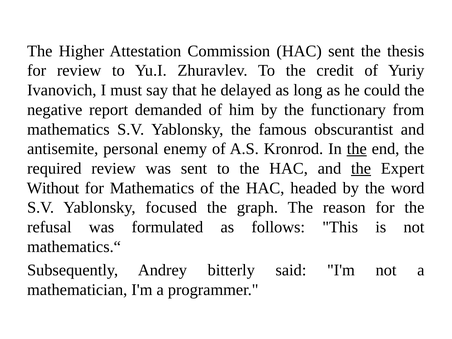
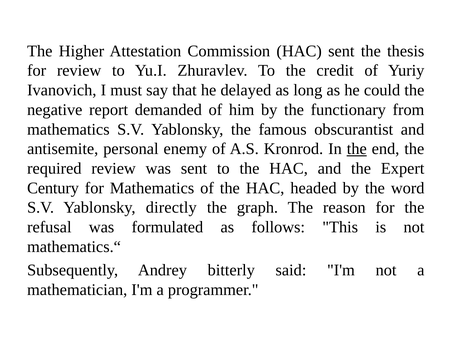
the at (361, 168) underline: present -> none
Without: Without -> Century
focused: focused -> directly
